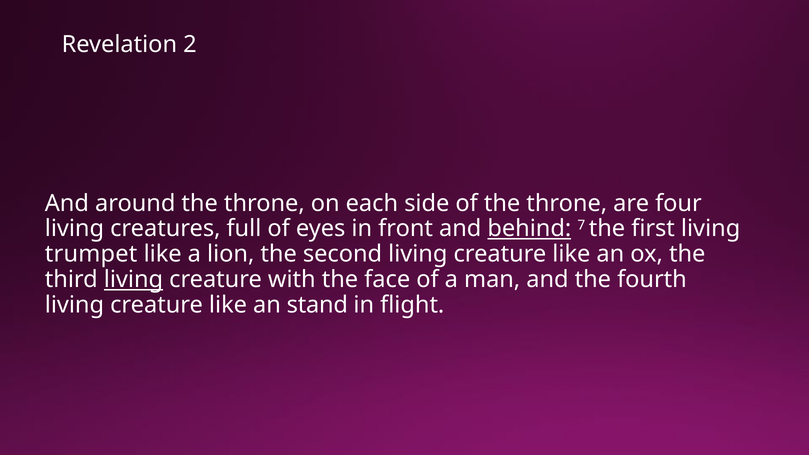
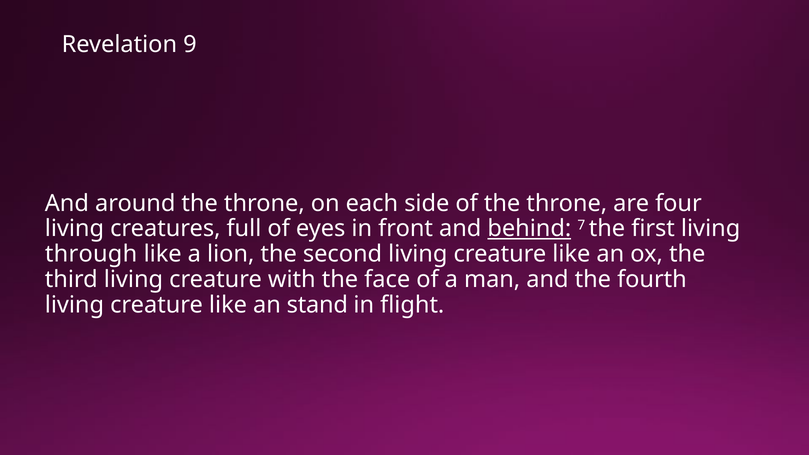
2: 2 -> 9
trumpet: trumpet -> through
living at (133, 280) underline: present -> none
